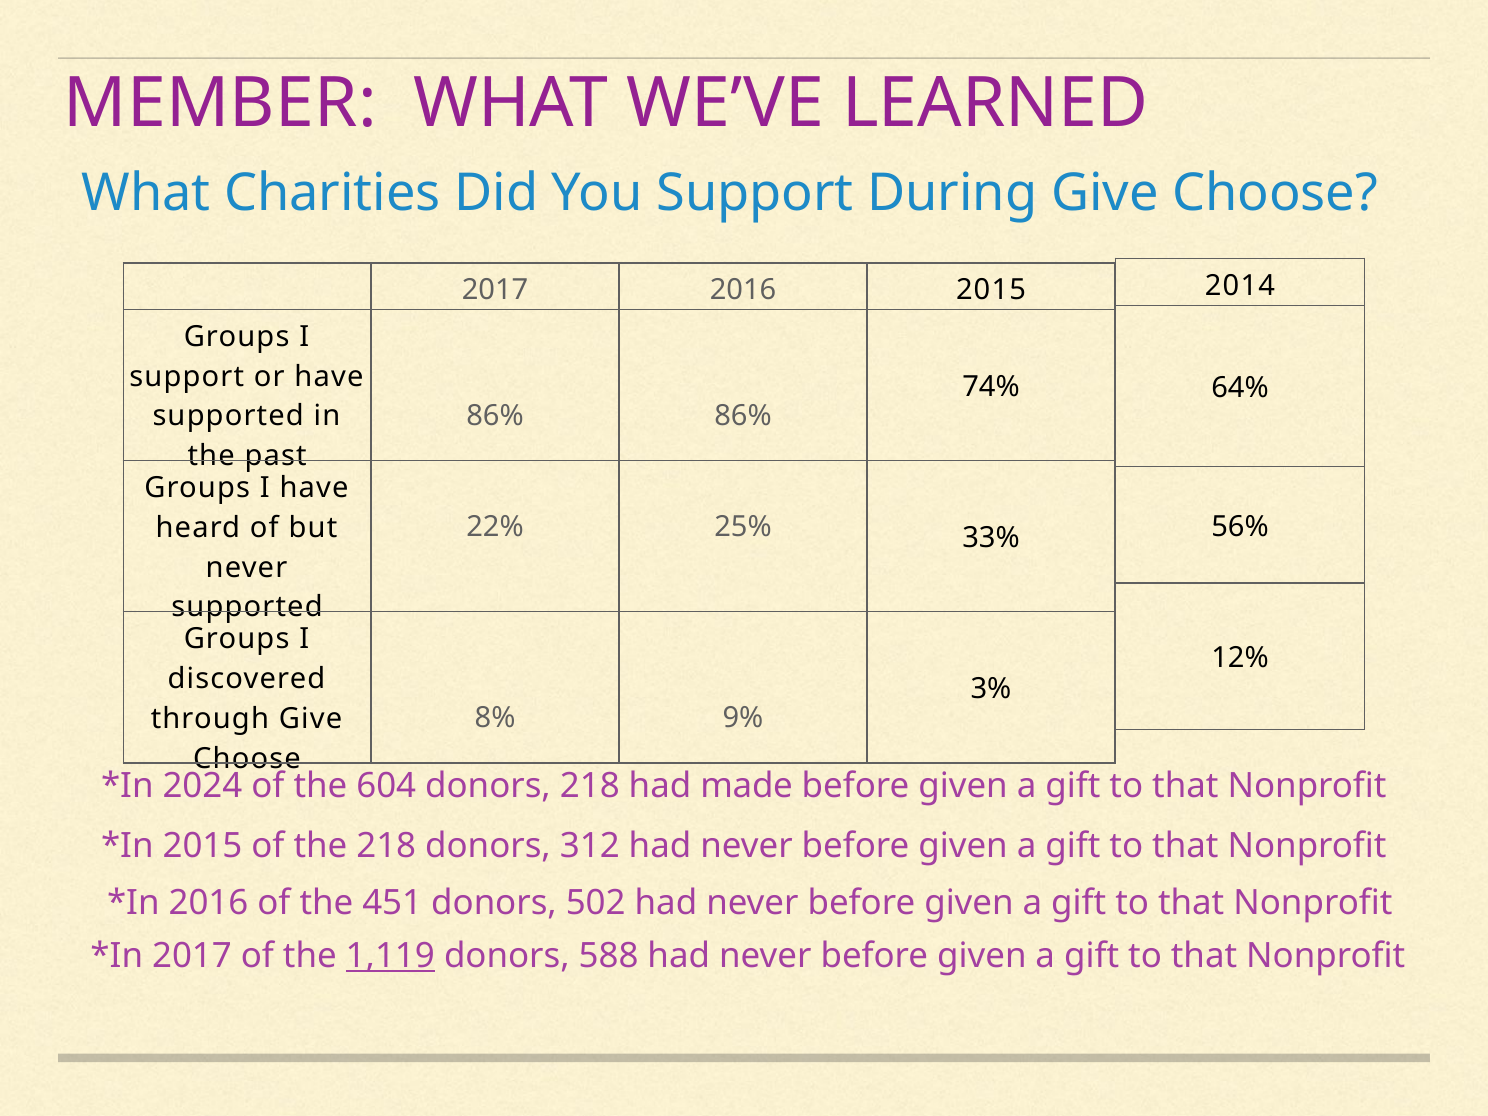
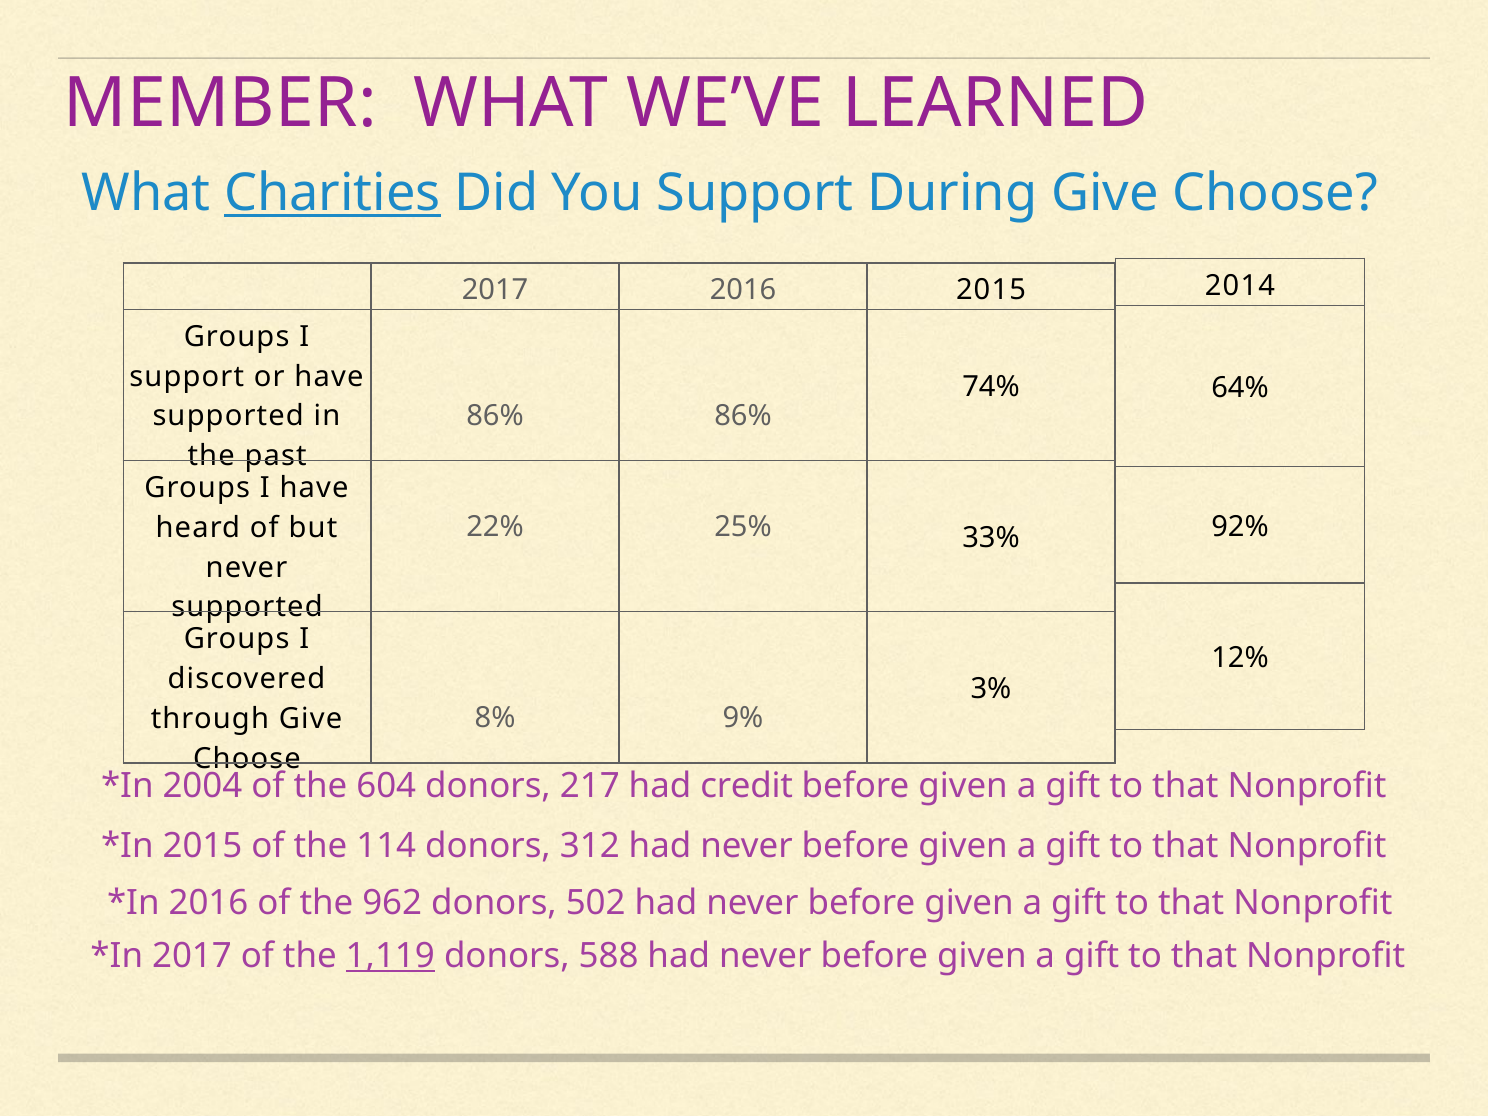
Charities underline: none -> present
56%: 56% -> 92%
2024: 2024 -> 2004
donors 218: 218 -> 217
made: made -> credit
the 218: 218 -> 114
451: 451 -> 962
